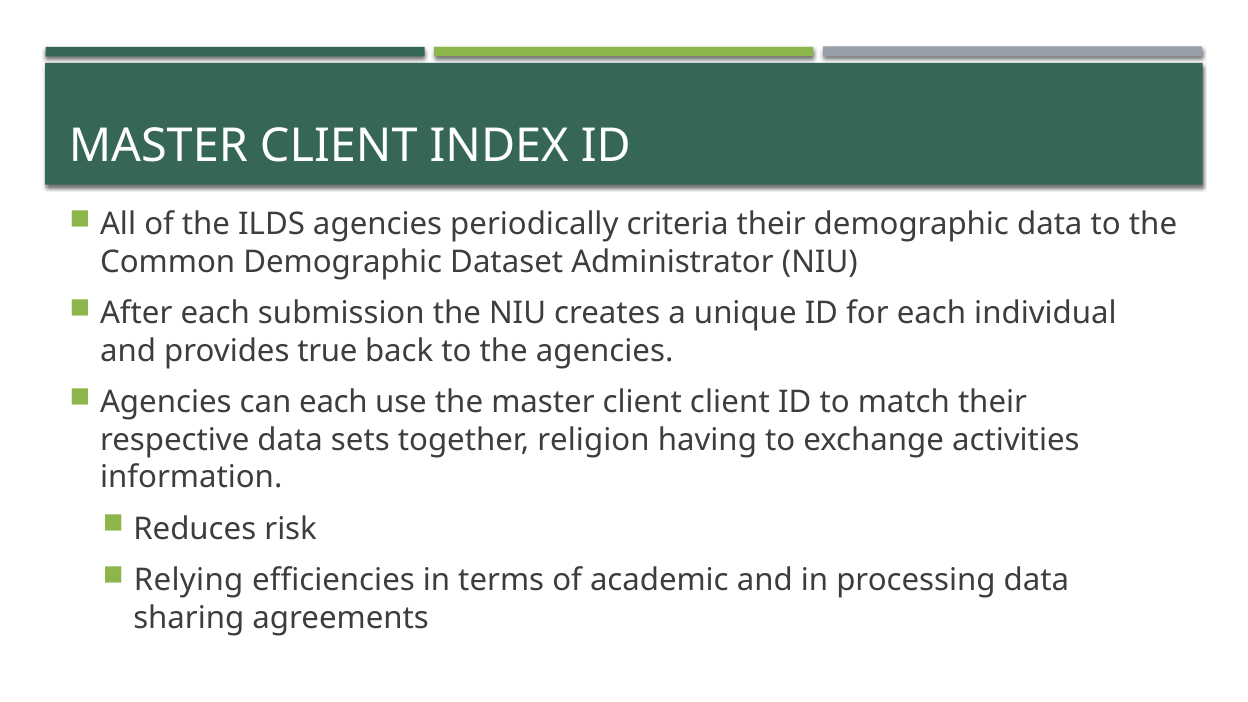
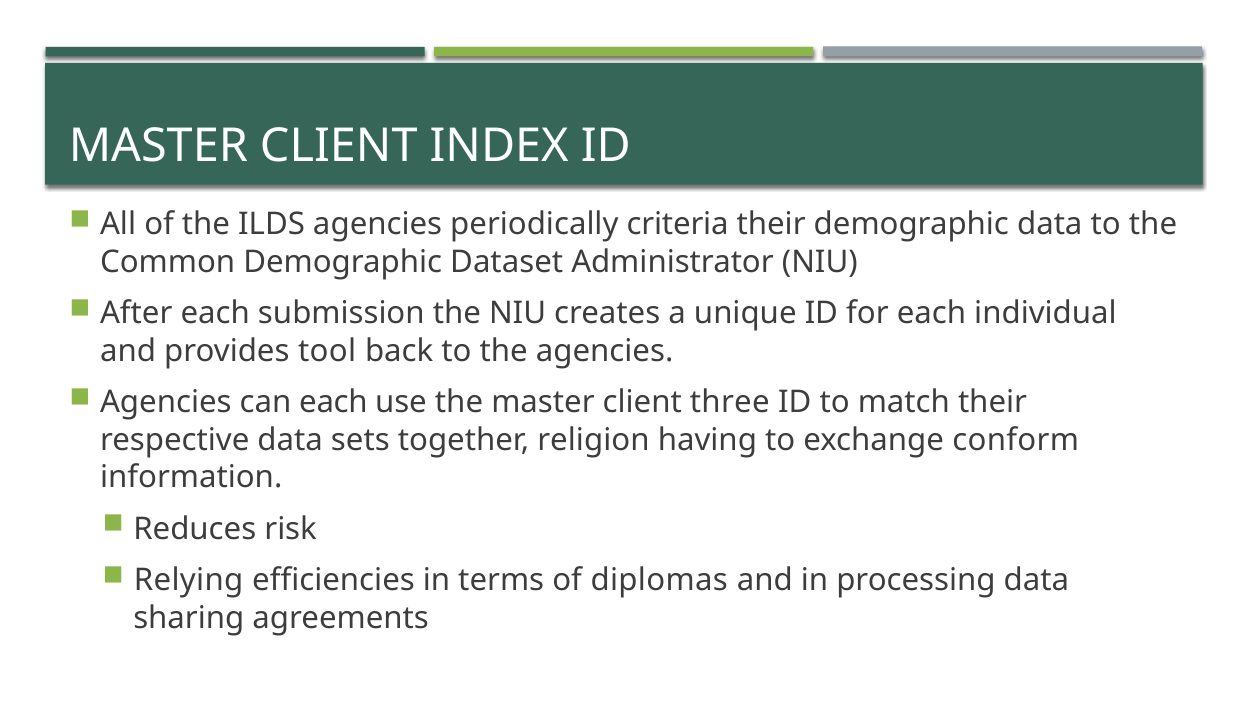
true: true -> tool
client client: client -> three
activities: activities -> conform
academic: academic -> diplomas
